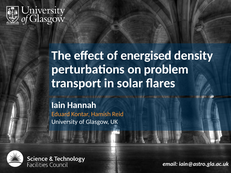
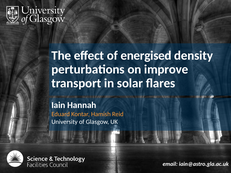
problem: problem -> improve
